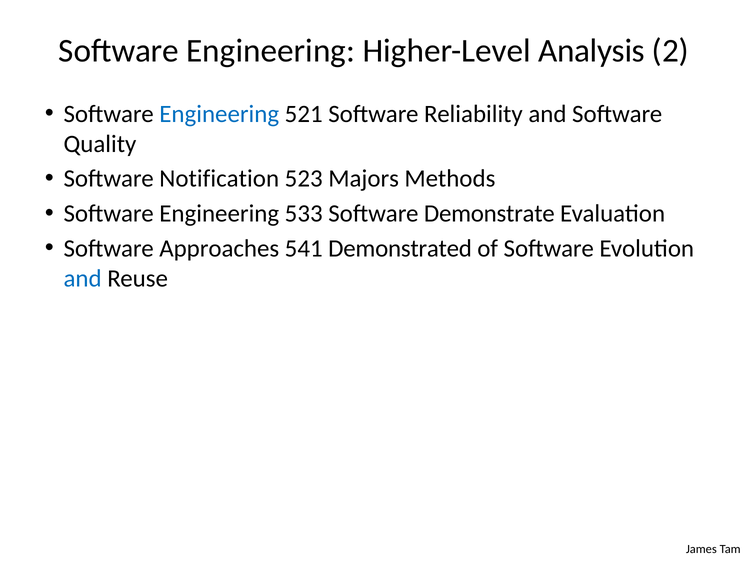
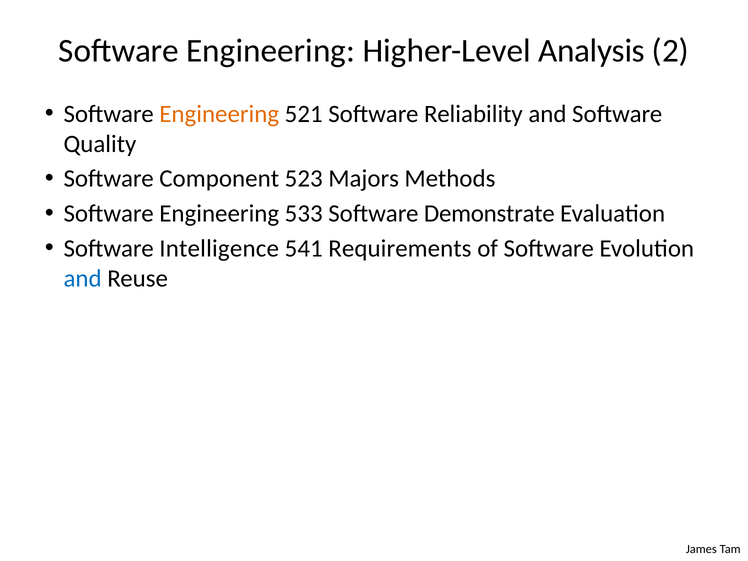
Engineering at (219, 114) colour: blue -> orange
Notification: Notification -> Component
Approaches: Approaches -> Intelligence
Demonstrated: Demonstrated -> Requirements
